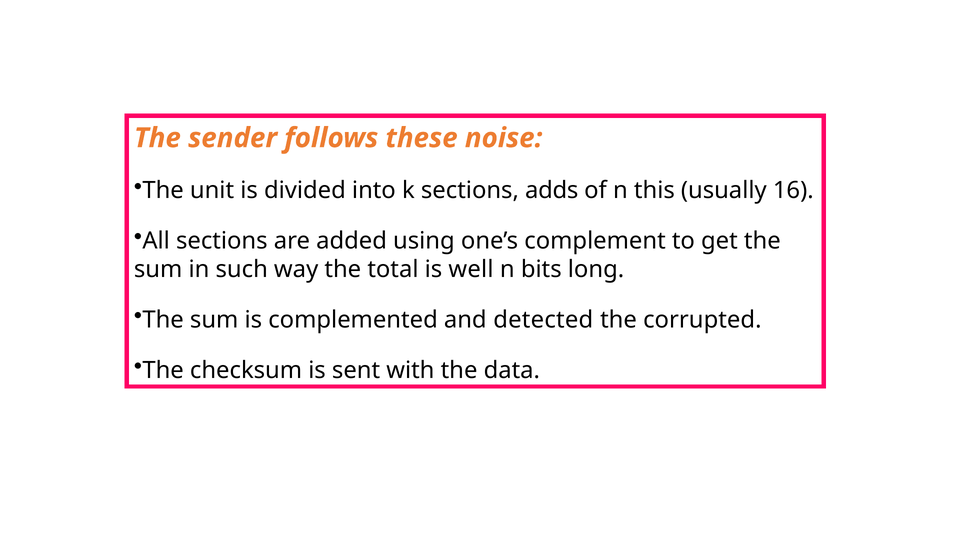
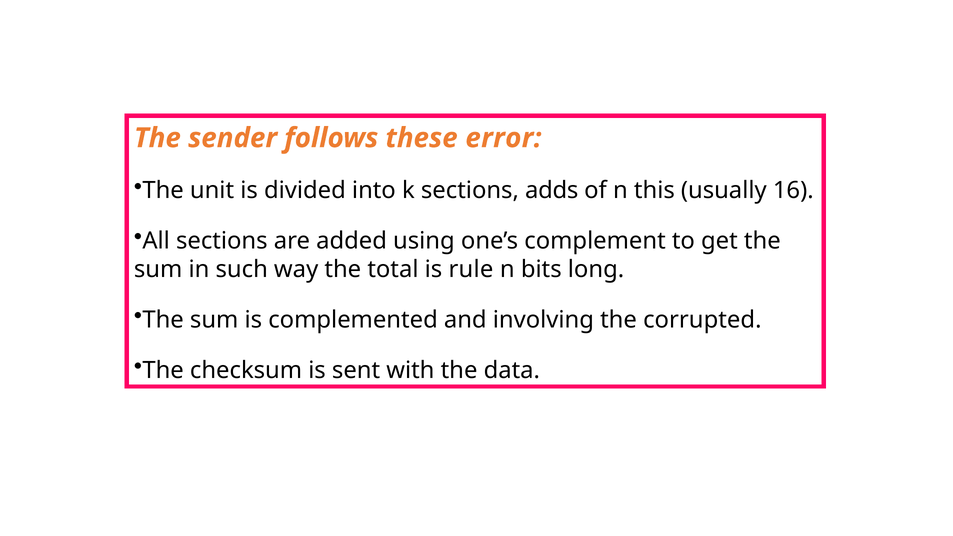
noise: noise -> error
well: well -> rule
detected: detected -> involving
